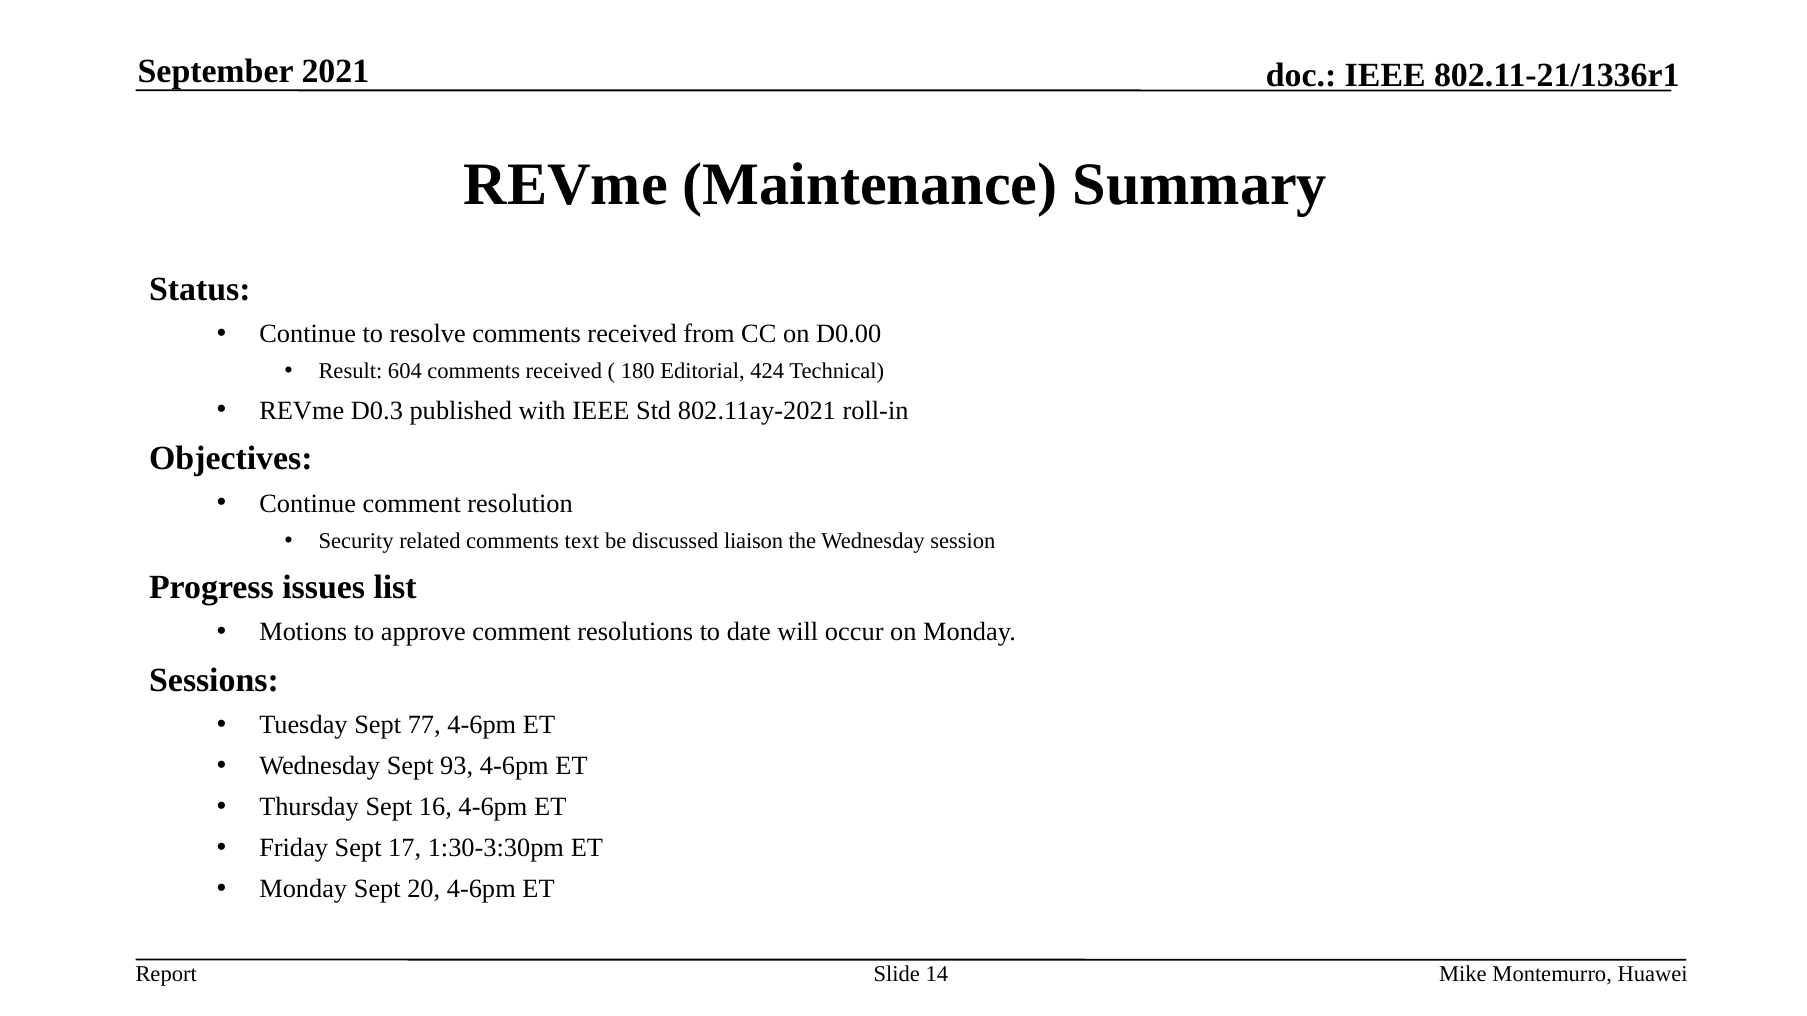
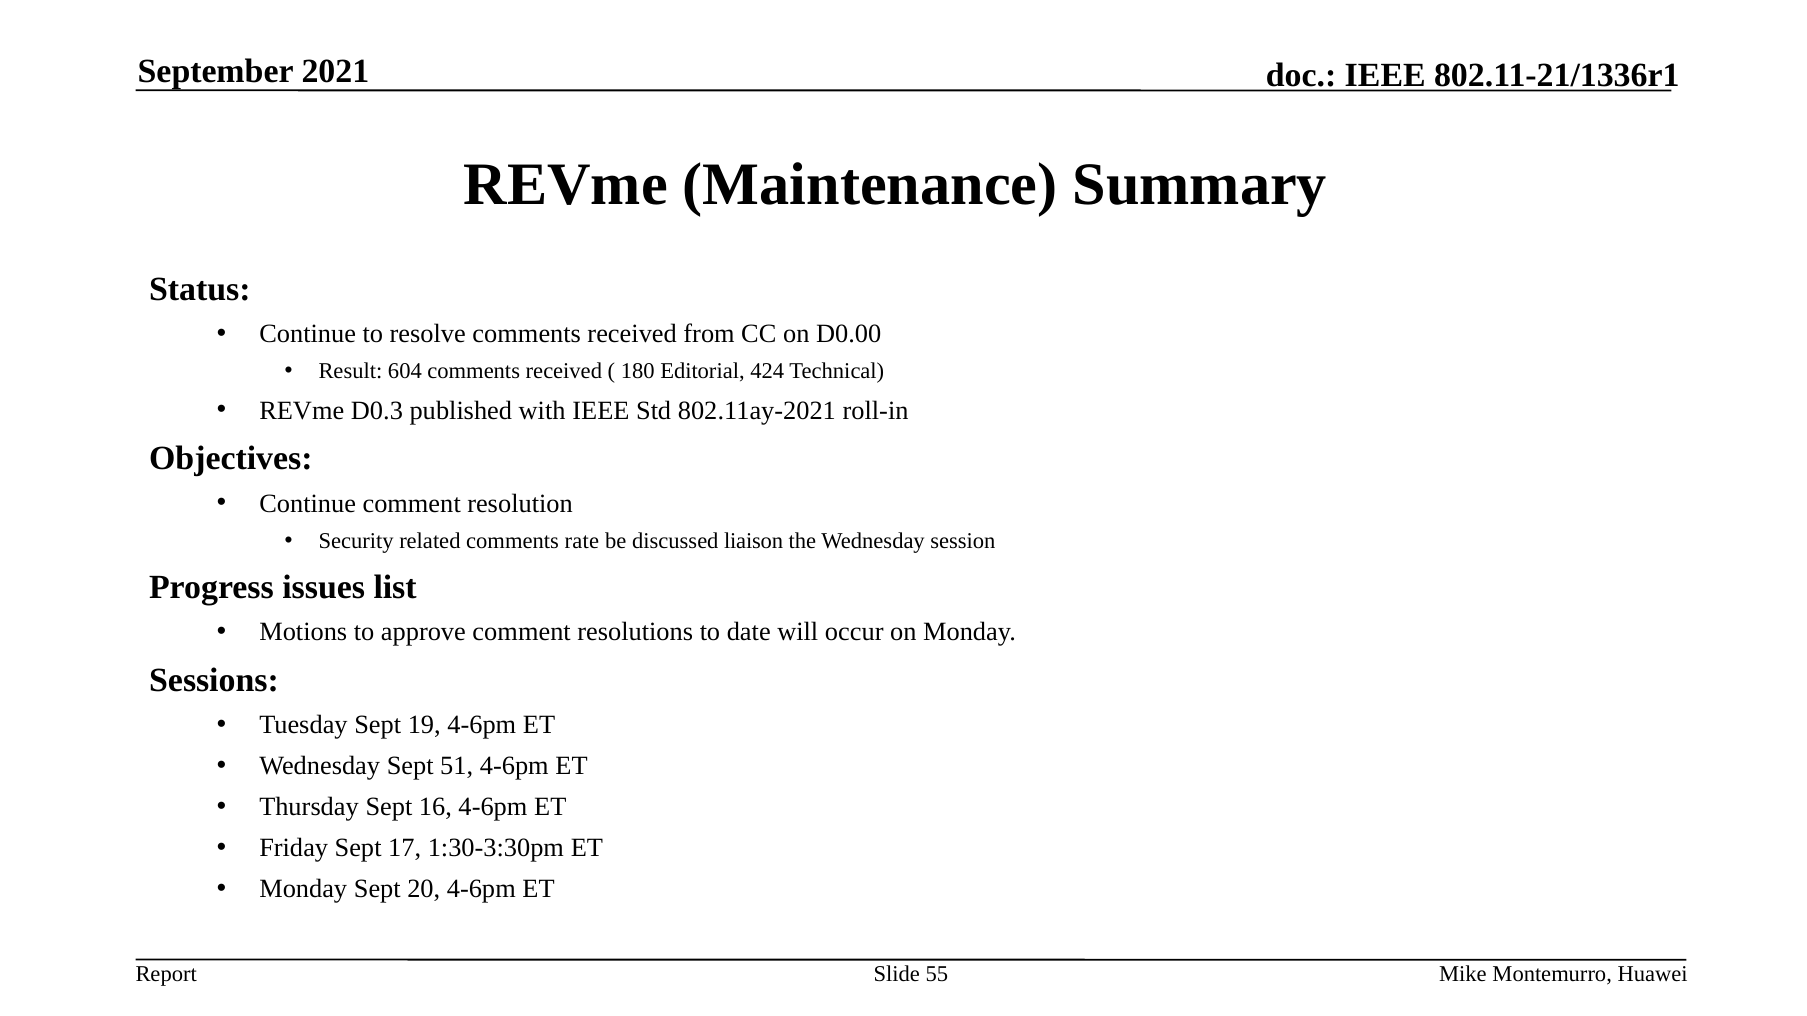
text: text -> rate
77: 77 -> 19
93: 93 -> 51
14: 14 -> 55
